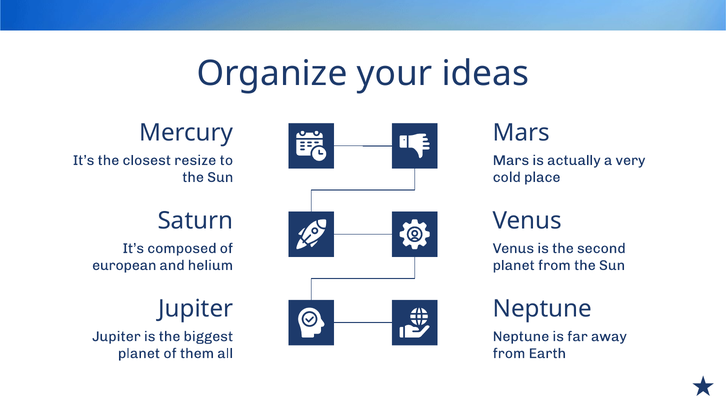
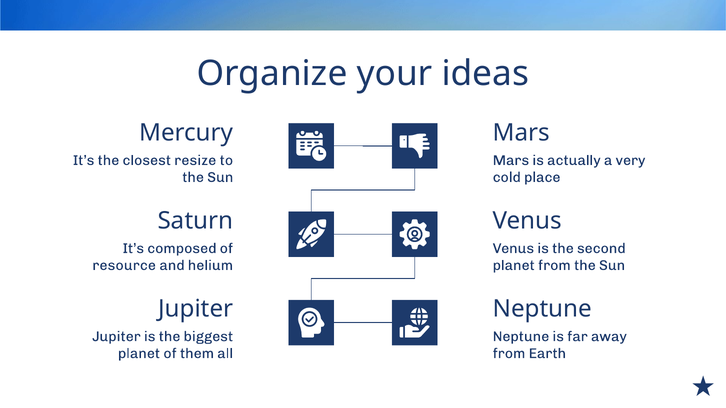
european: european -> resource
